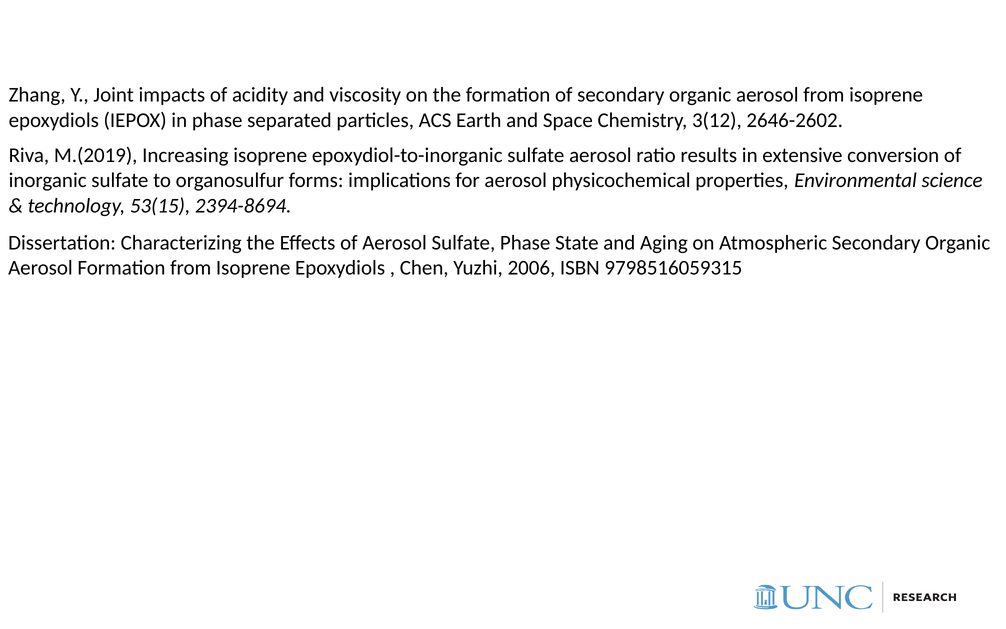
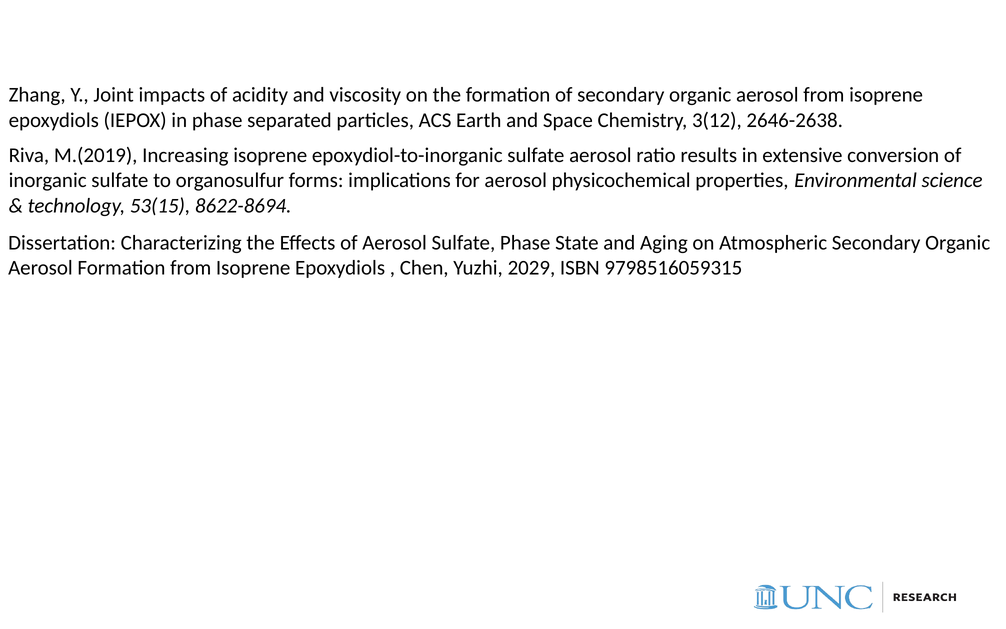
2646-2602: 2646-2602 -> 2646-2638
2394-8694: 2394-8694 -> 8622-8694
2006: 2006 -> 2029
